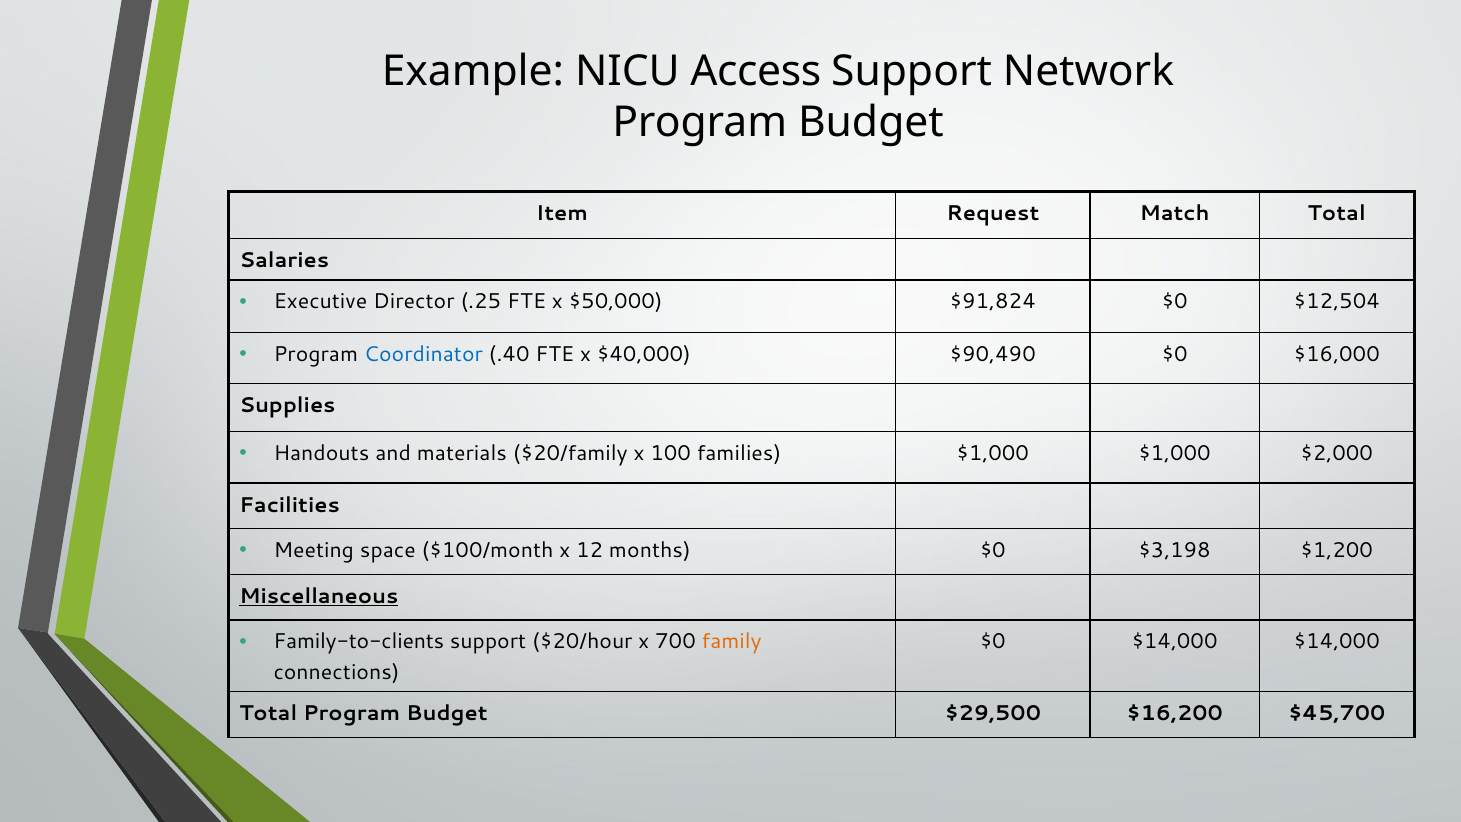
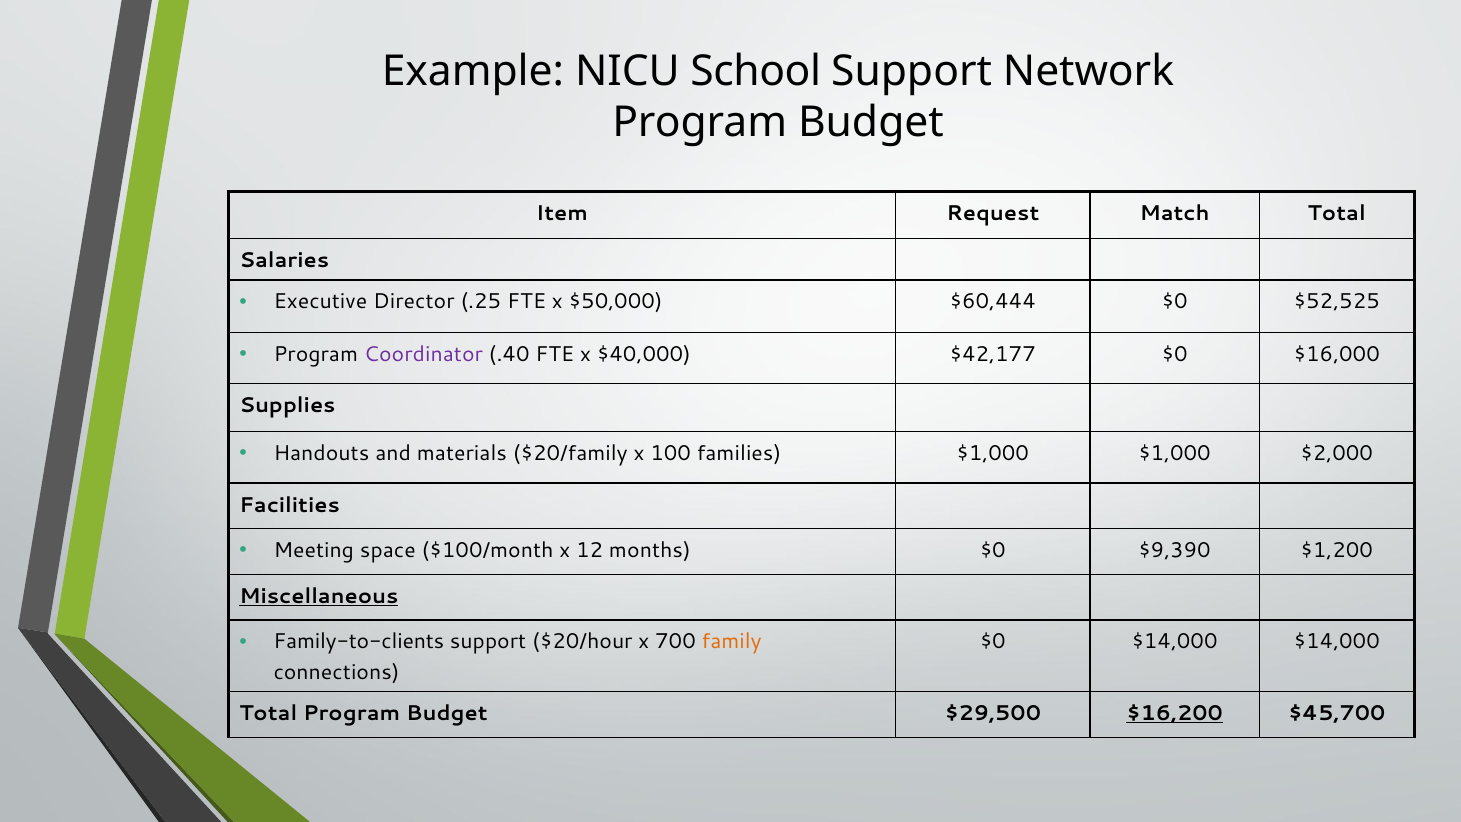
Access: Access -> School
$91,824: $91,824 -> $60,444
$12,504: $12,504 -> $52,525
Coordinator colour: blue -> purple
$90,490: $90,490 -> $42,177
$3,198: $3,198 -> $9,390
$16,200 underline: none -> present
